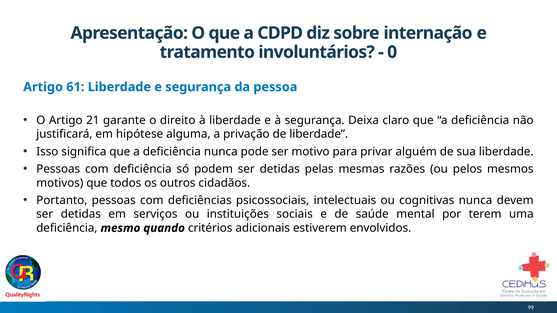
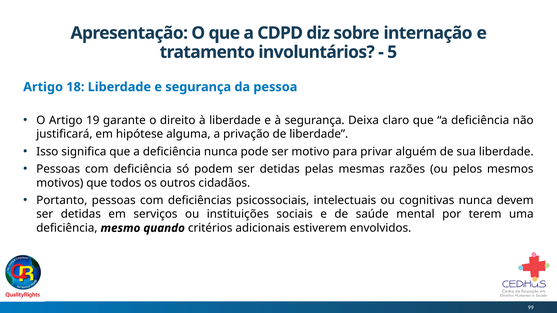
0: 0 -> 5
61: 61 -> 18
21: 21 -> 19
